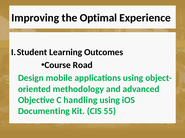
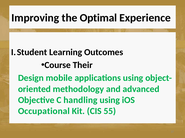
Road: Road -> Their
Documenting: Documenting -> Occupational
